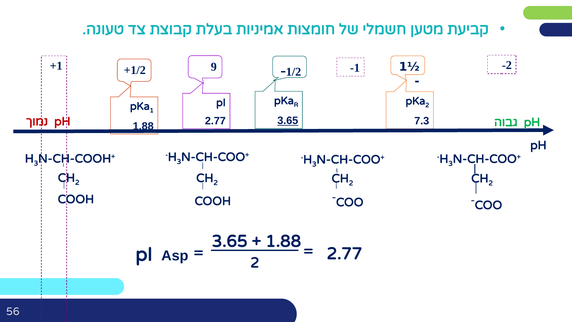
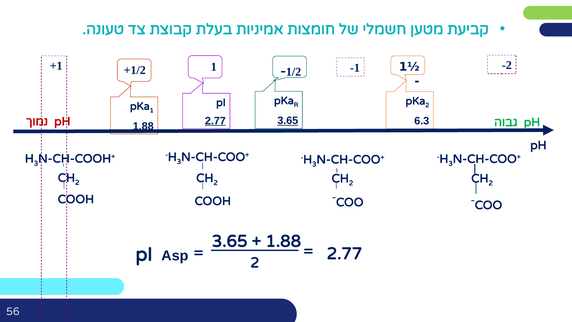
9 at (214, 67): 9 -> 1
2.77 at (215, 121) underline: none -> present
7.3: 7.3 -> 6.3
